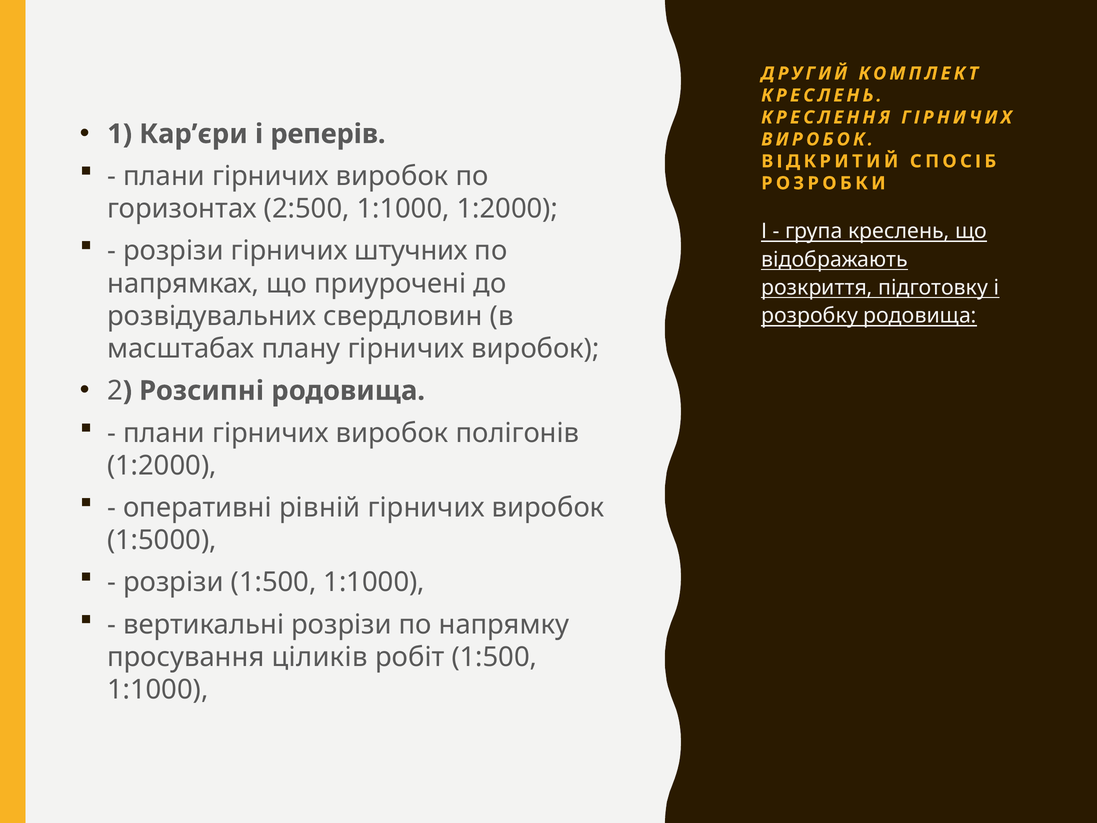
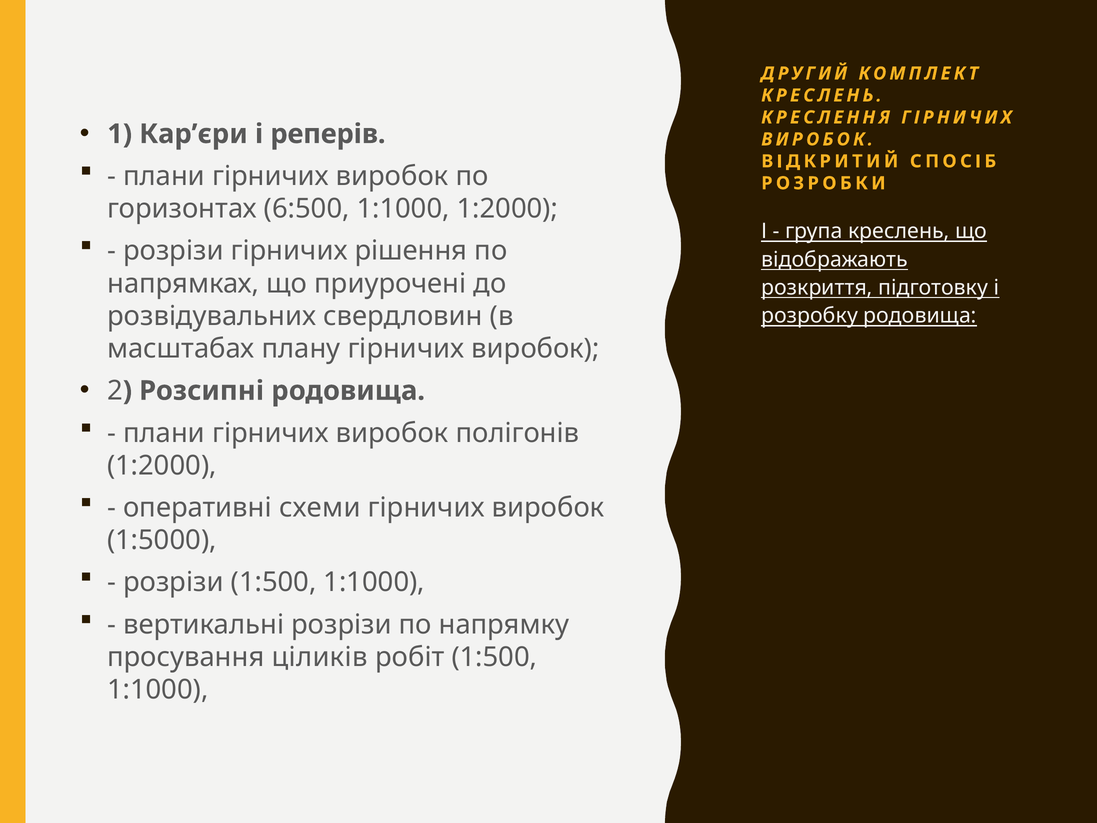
2:500: 2:500 -> 6:500
штучних: штучних -> рішення
рівній: рівній -> схеми
